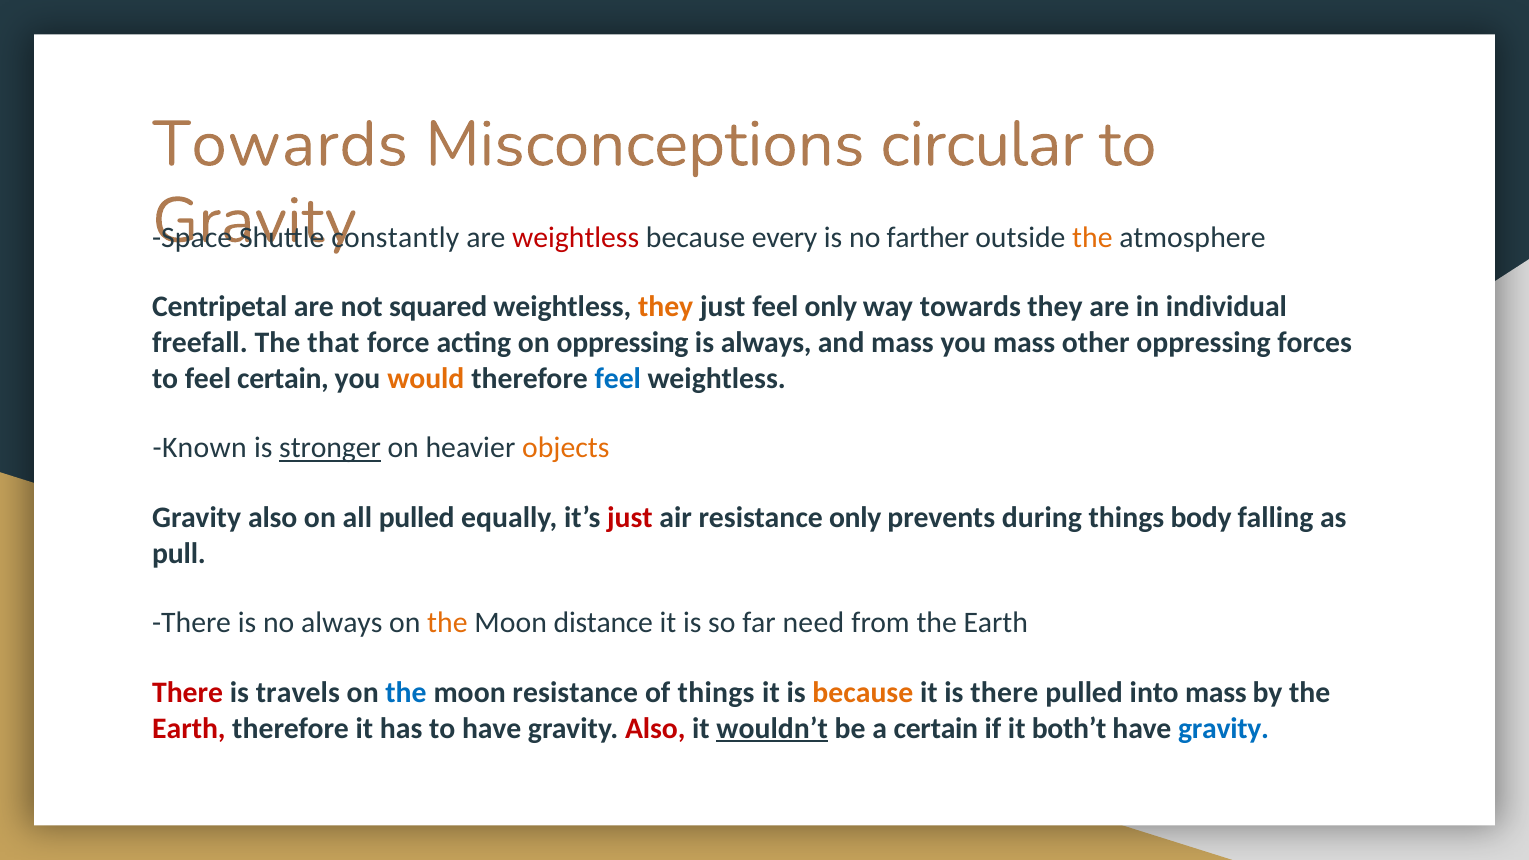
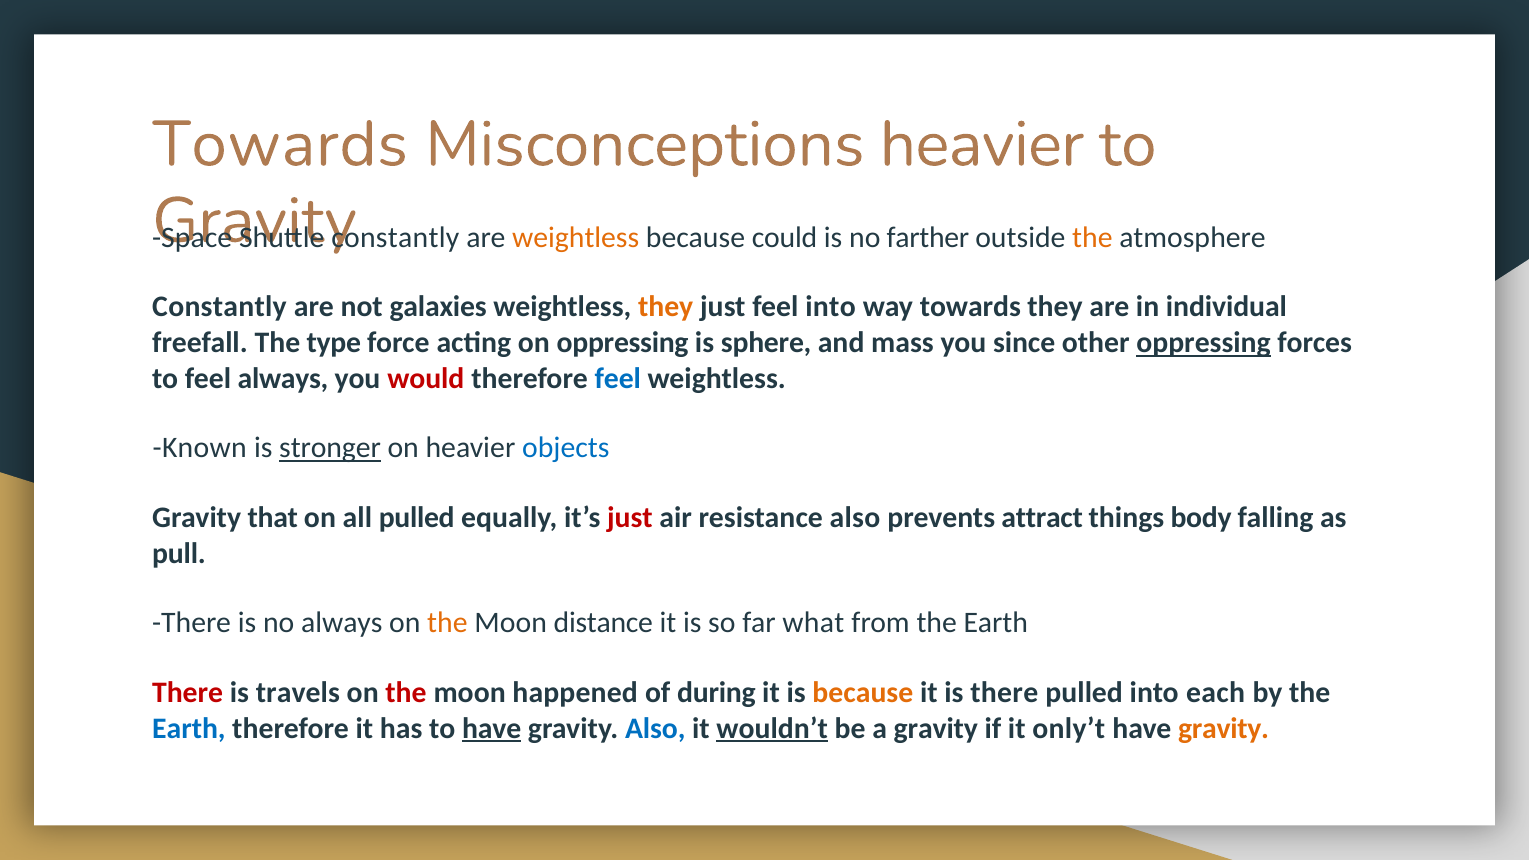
Misconceptions circular: circular -> heavier
weightless at (576, 238) colour: red -> orange
every: every -> could
Centripetal at (220, 307): Centripetal -> Constantly
squared: squared -> galaxies
feel only: only -> into
that: that -> type
is always: always -> sphere
you mass: mass -> since
oppressing at (1204, 343) underline: none -> present
feel certain: certain -> always
would colour: orange -> red
objects colour: orange -> blue
also at (273, 518): also -> that
resistance only: only -> also
during: during -> attract
need: need -> what
the at (406, 693) colour: blue -> red
moon resistance: resistance -> happened
of things: things -> during
into mass: mass -> each
Earth at (189, 729) colour: red -> blue
have at (492, 729) underline: none -> present
Also at (655, 729) colour: red -> blue
a certain: certain -> gravity
both’t: both’t -> only’t
gravity at (1224, 729) colour: blue -> orange
